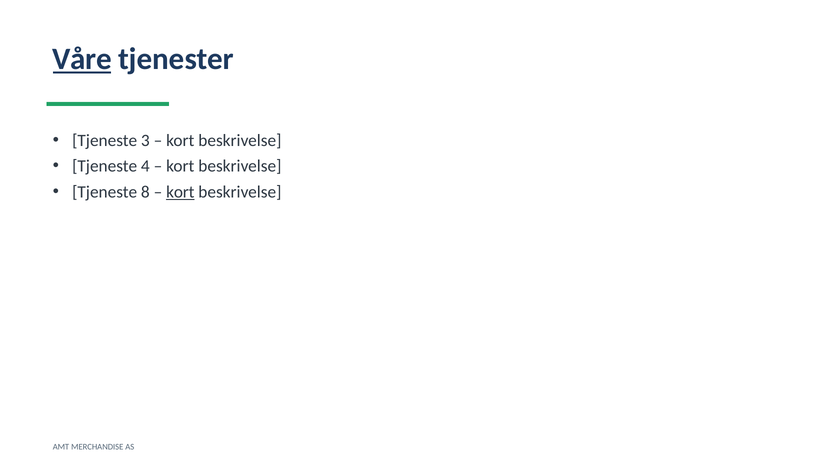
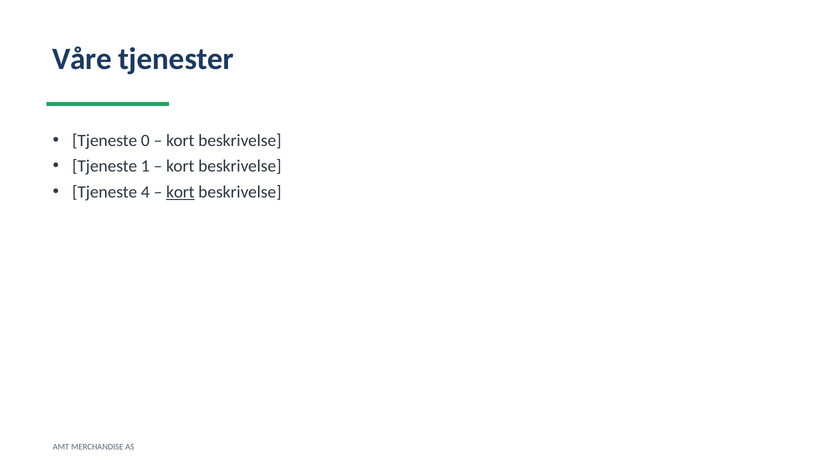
Våre underline: present -> none
3: 3 -> 0
4: 4 -> 1
8: 8 -> 4
